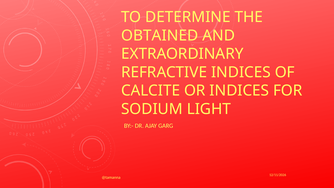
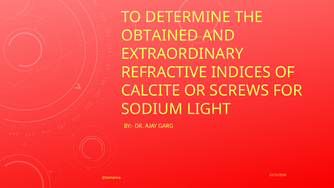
OR INDICES: INDICES -> SCREWS
